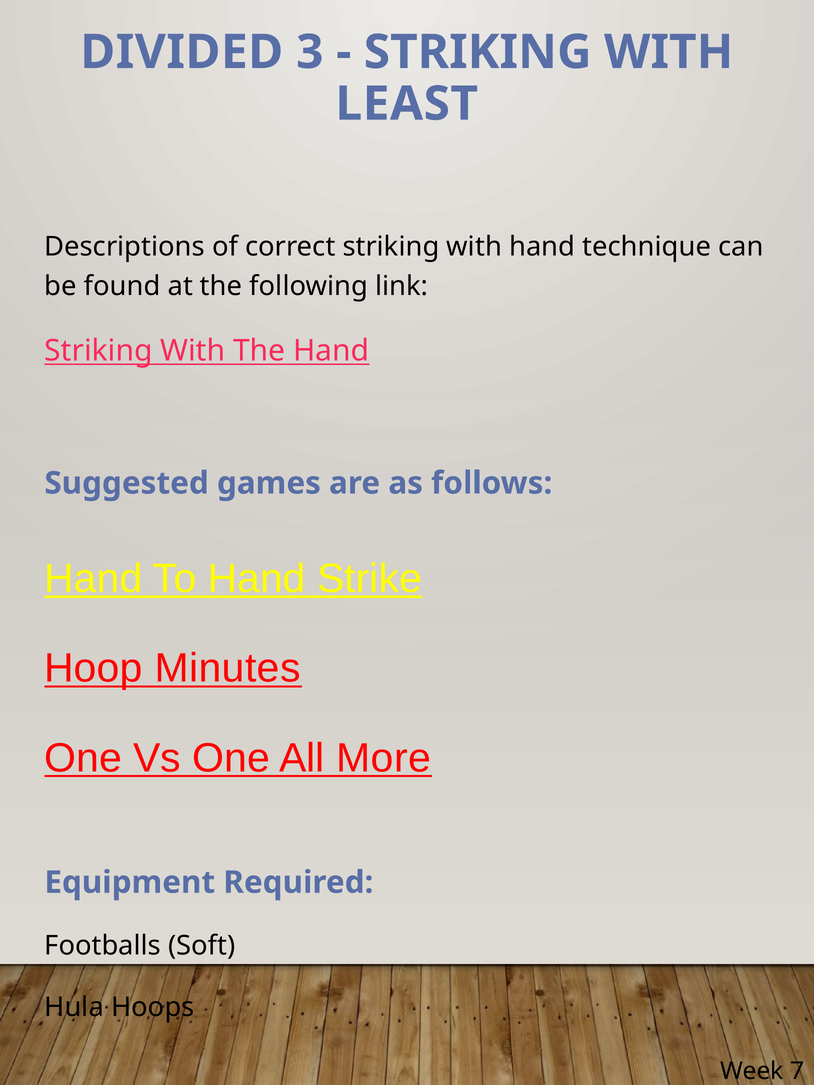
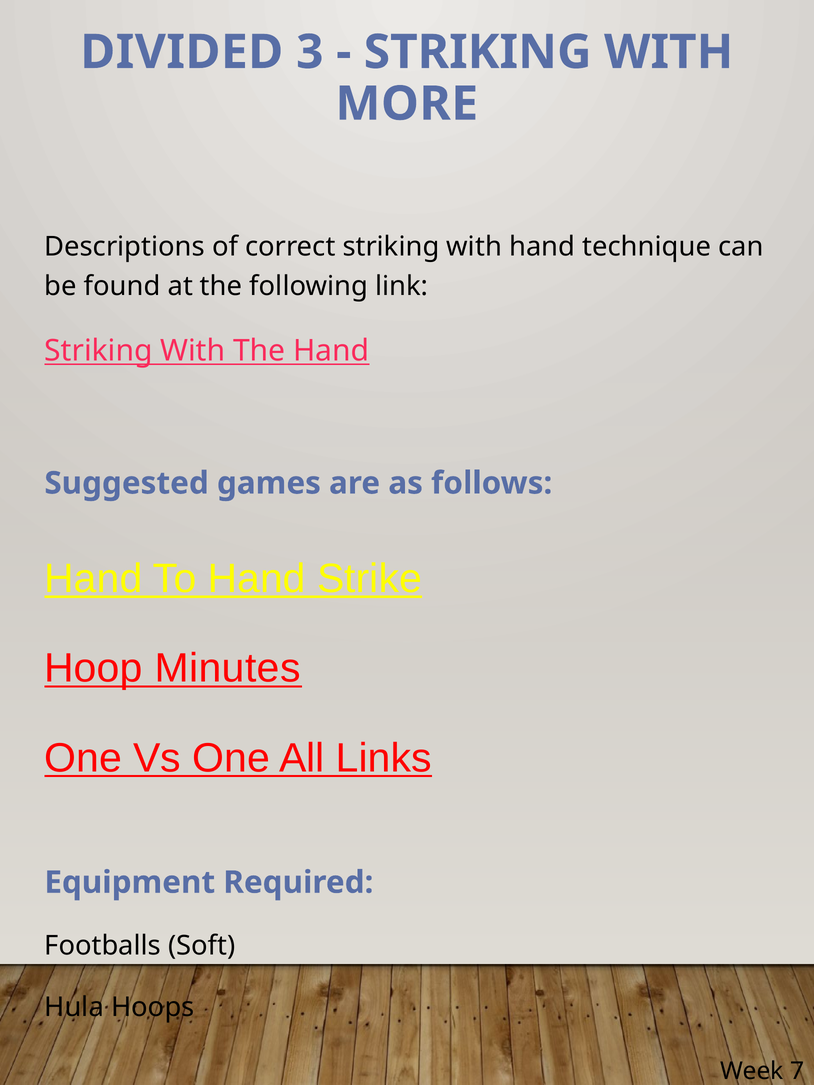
LEAST: LEAST -> MORE
More: More -> Links
